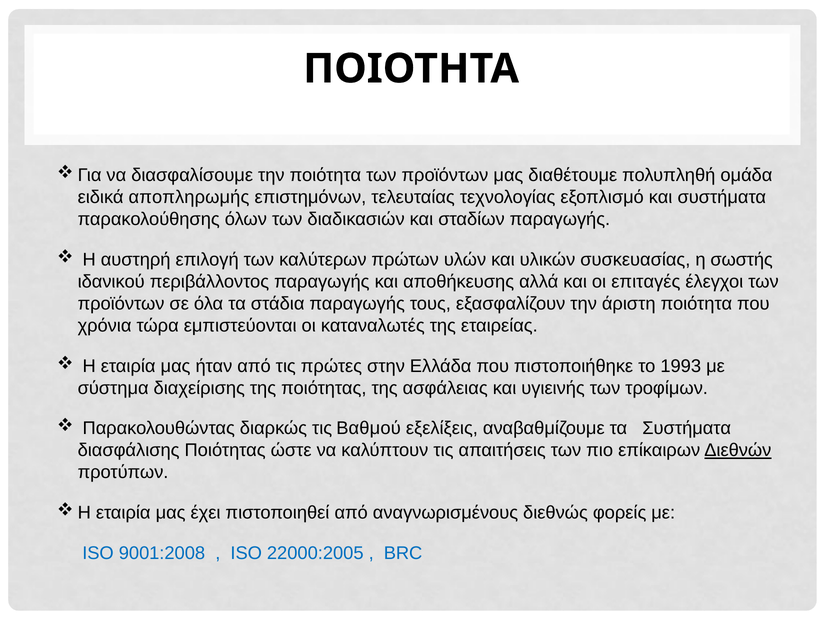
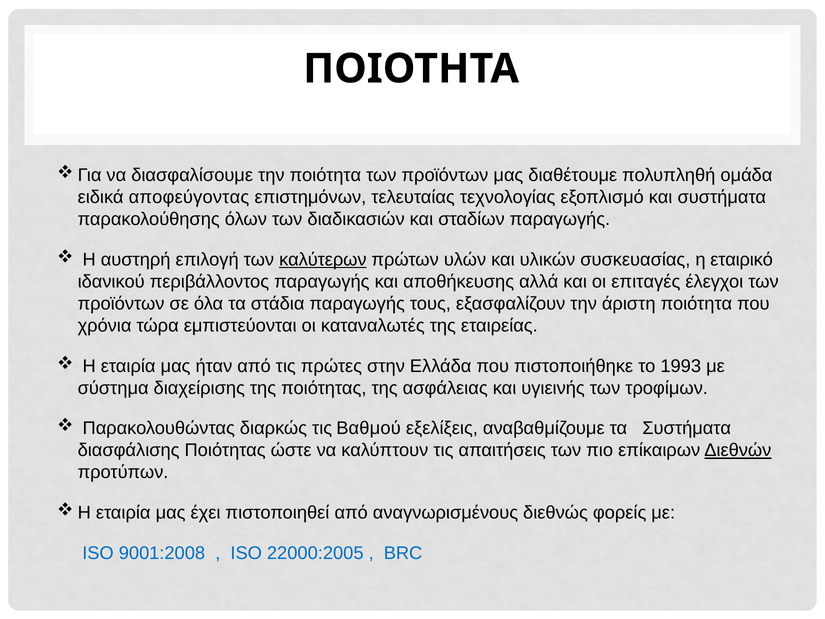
αποπληρωμής: αποπληρωμής -> αποφεύγοντας
καλύτερων underline: none -> present
σωστής: σωστής -> εταιρικό
